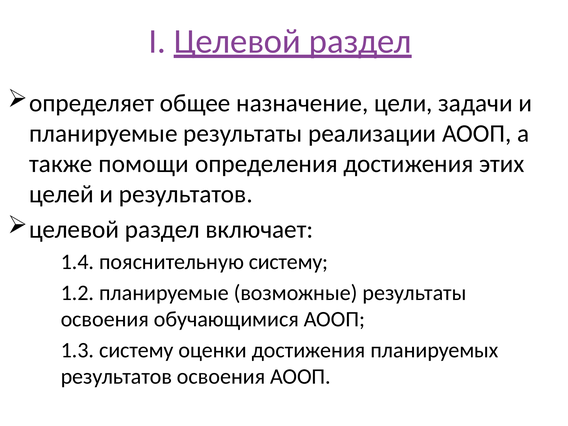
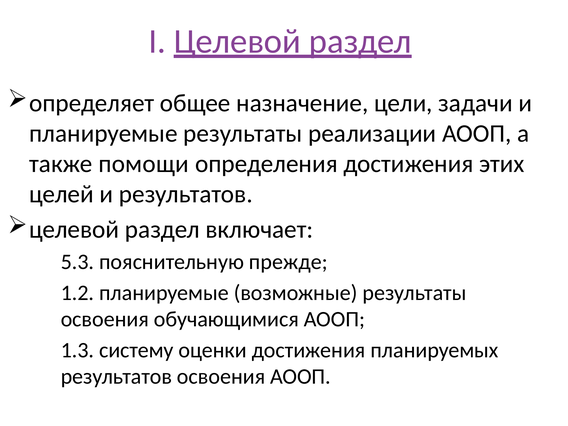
1.4: 1.4 -> 5.3
пояснительную систему: систему -> прежде
